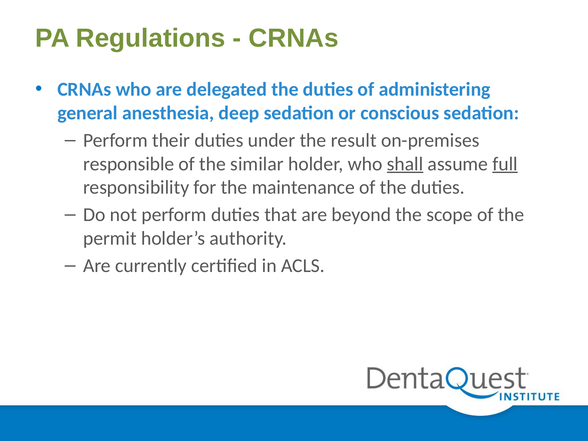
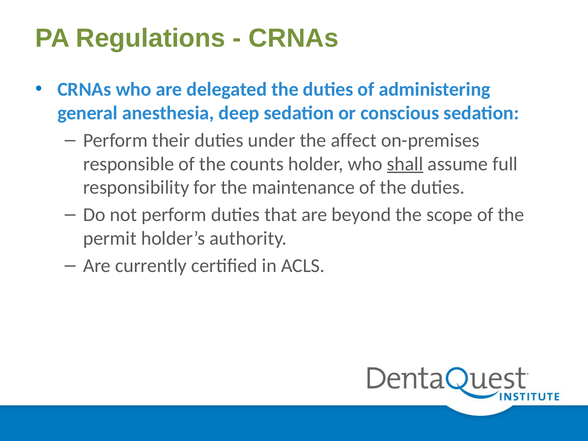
result: result -> affect
similar: similar -> counts
full underline: present -> none
